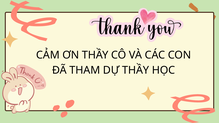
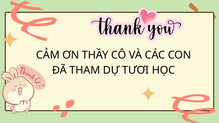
DỰ THẦY: THẦY -> TƯƠI
